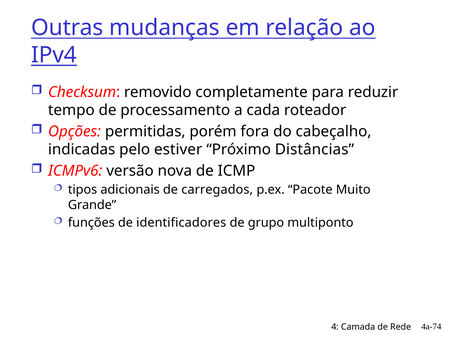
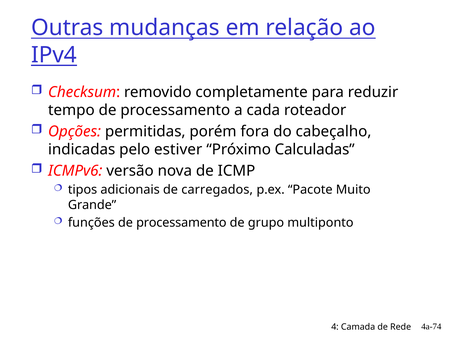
Distâncias: Distâncias -> Calculadas
funções de identificadores: identificadores -> processamento
